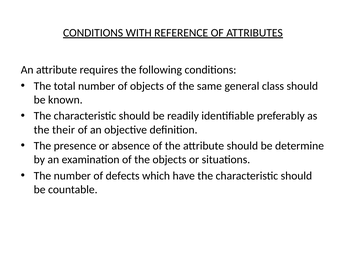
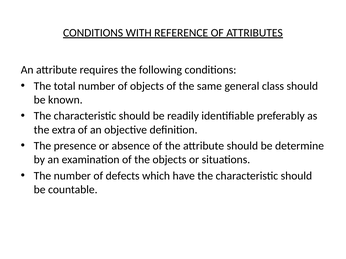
their: their -> extra
